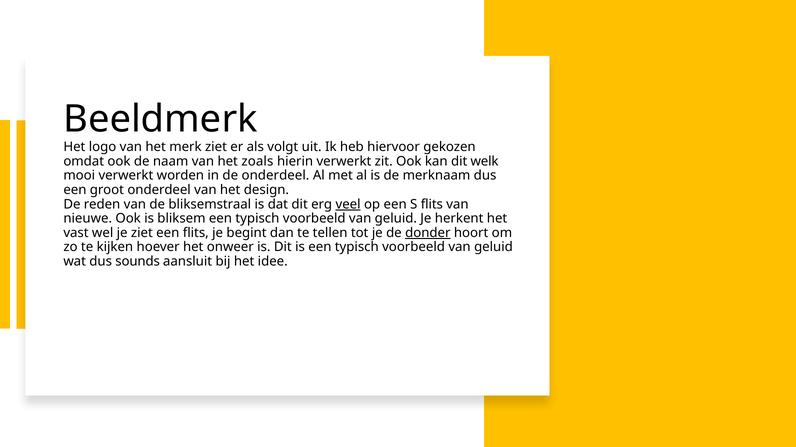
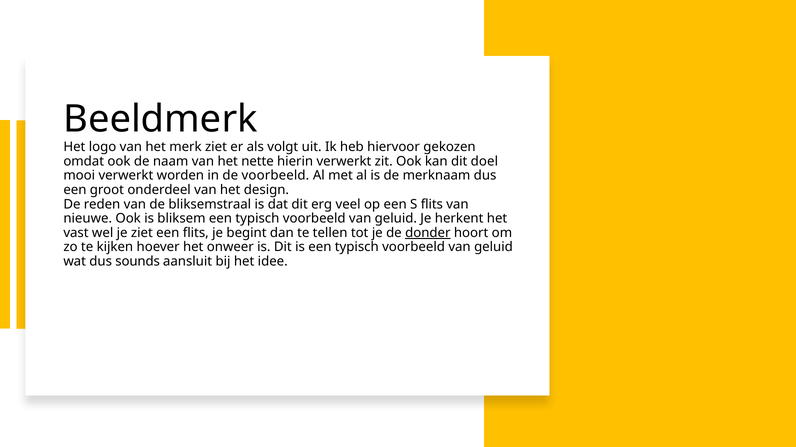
zoals: zoals -> nette
welk: welk -> doel
de onderdeel: onderdeel -> voorbeeld
veel underline: present -> none
